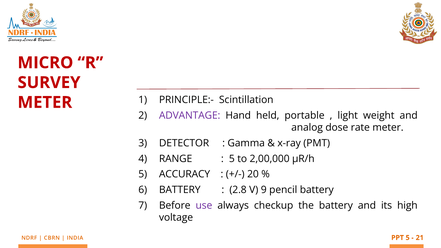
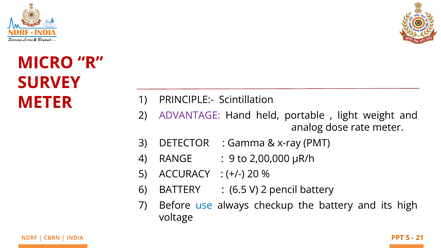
5 at (232, 159): 5 -> 9
2.8: 2.8 -> 6.5
V 9: 9 -> 2
use colour: purple -> blue
